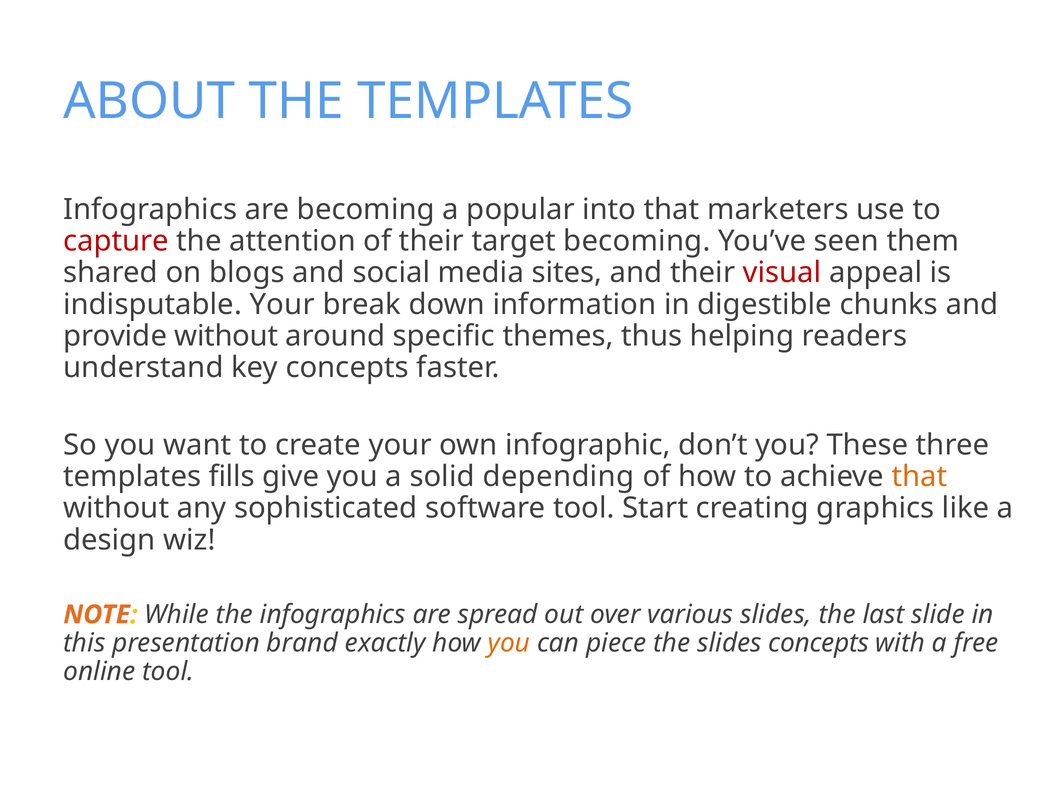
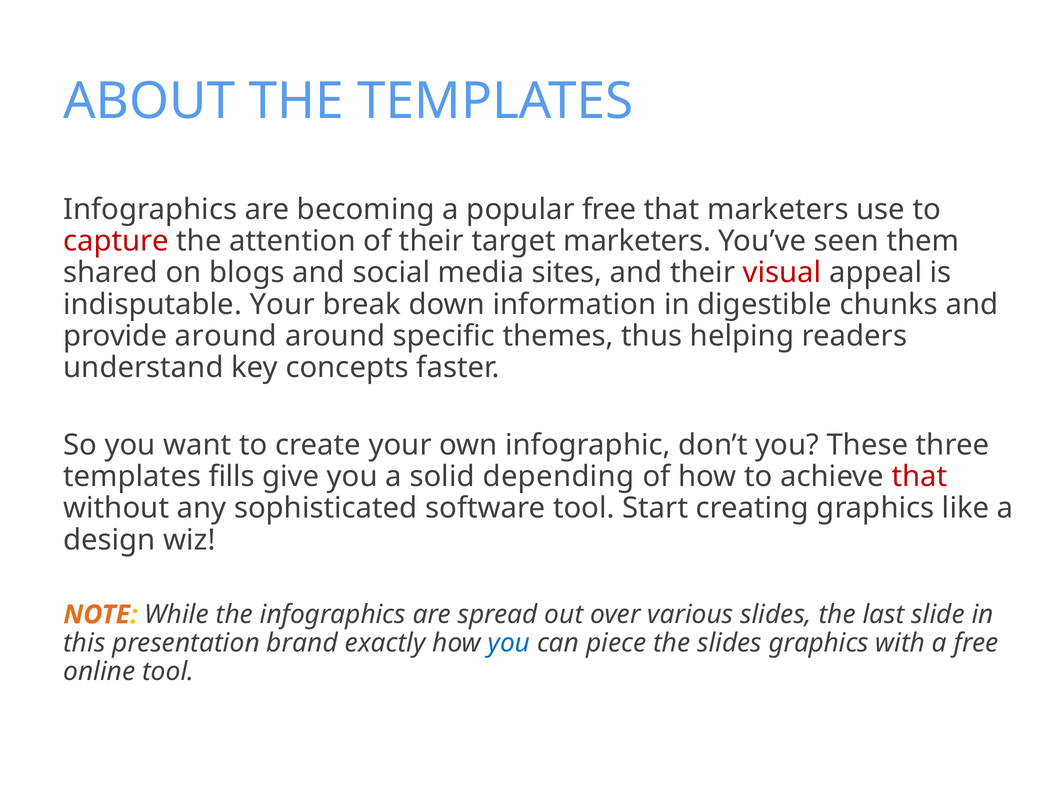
popular into: into -> free
target becoming: becoming -> marketers
provide without: without -> around
that at (919, 477) colour: orange -> red
you at (509, 643) colour: orange -> blue
slides concepts: concepts -> graphics
